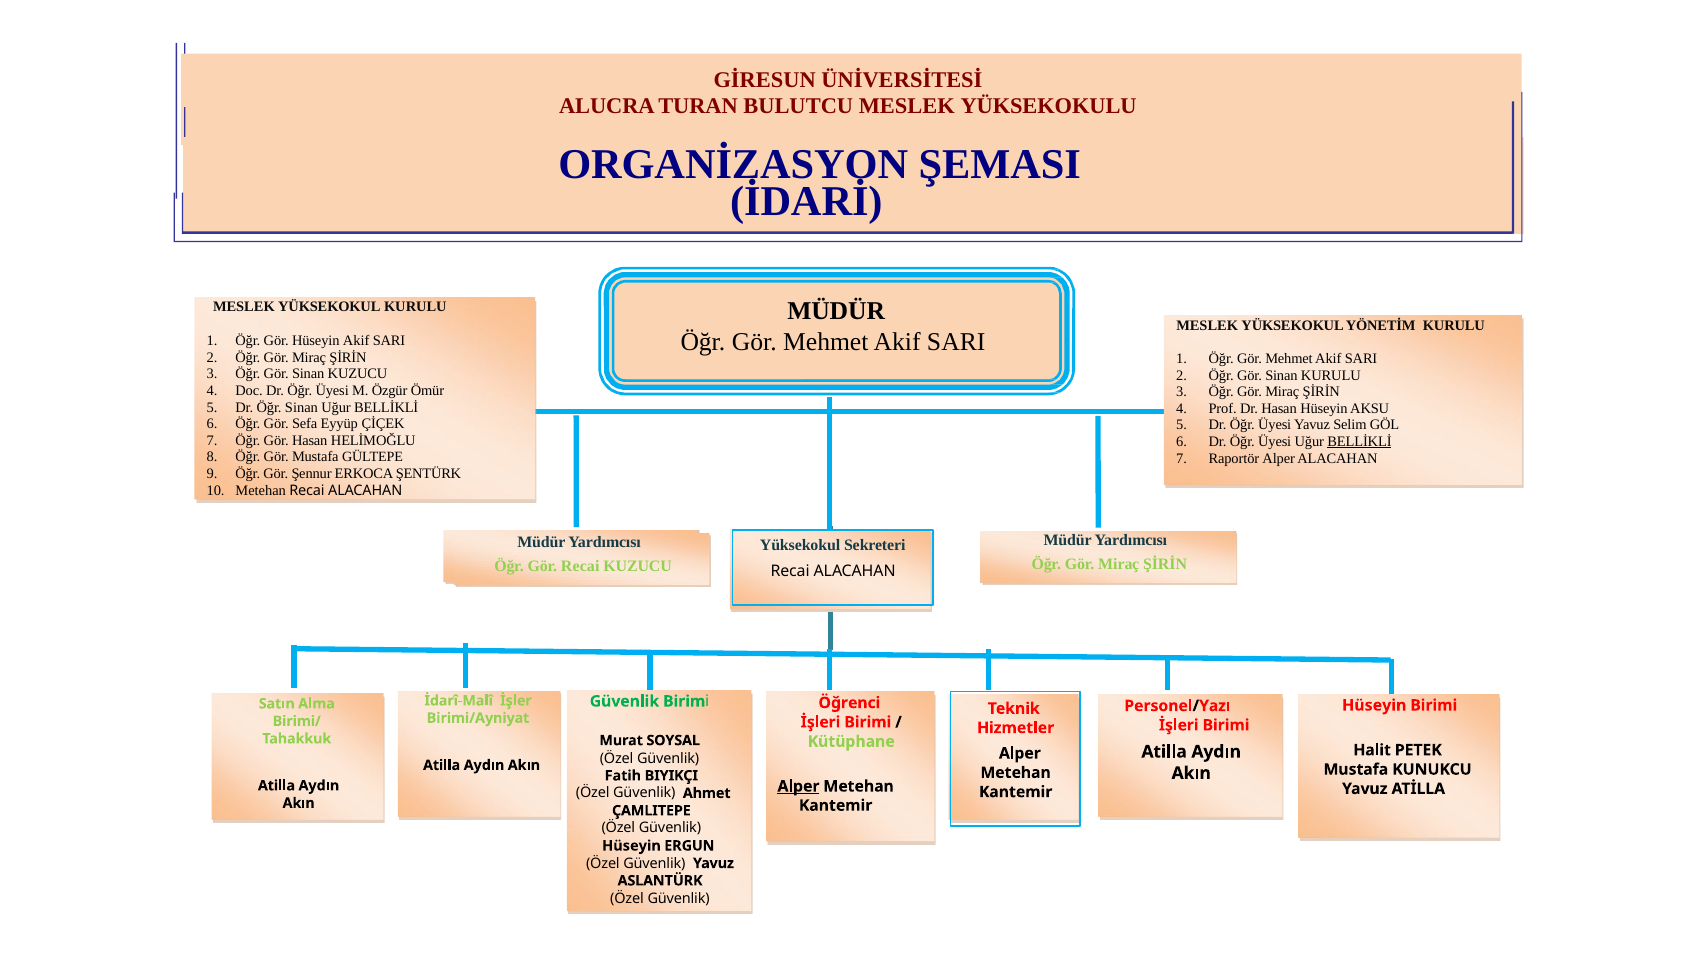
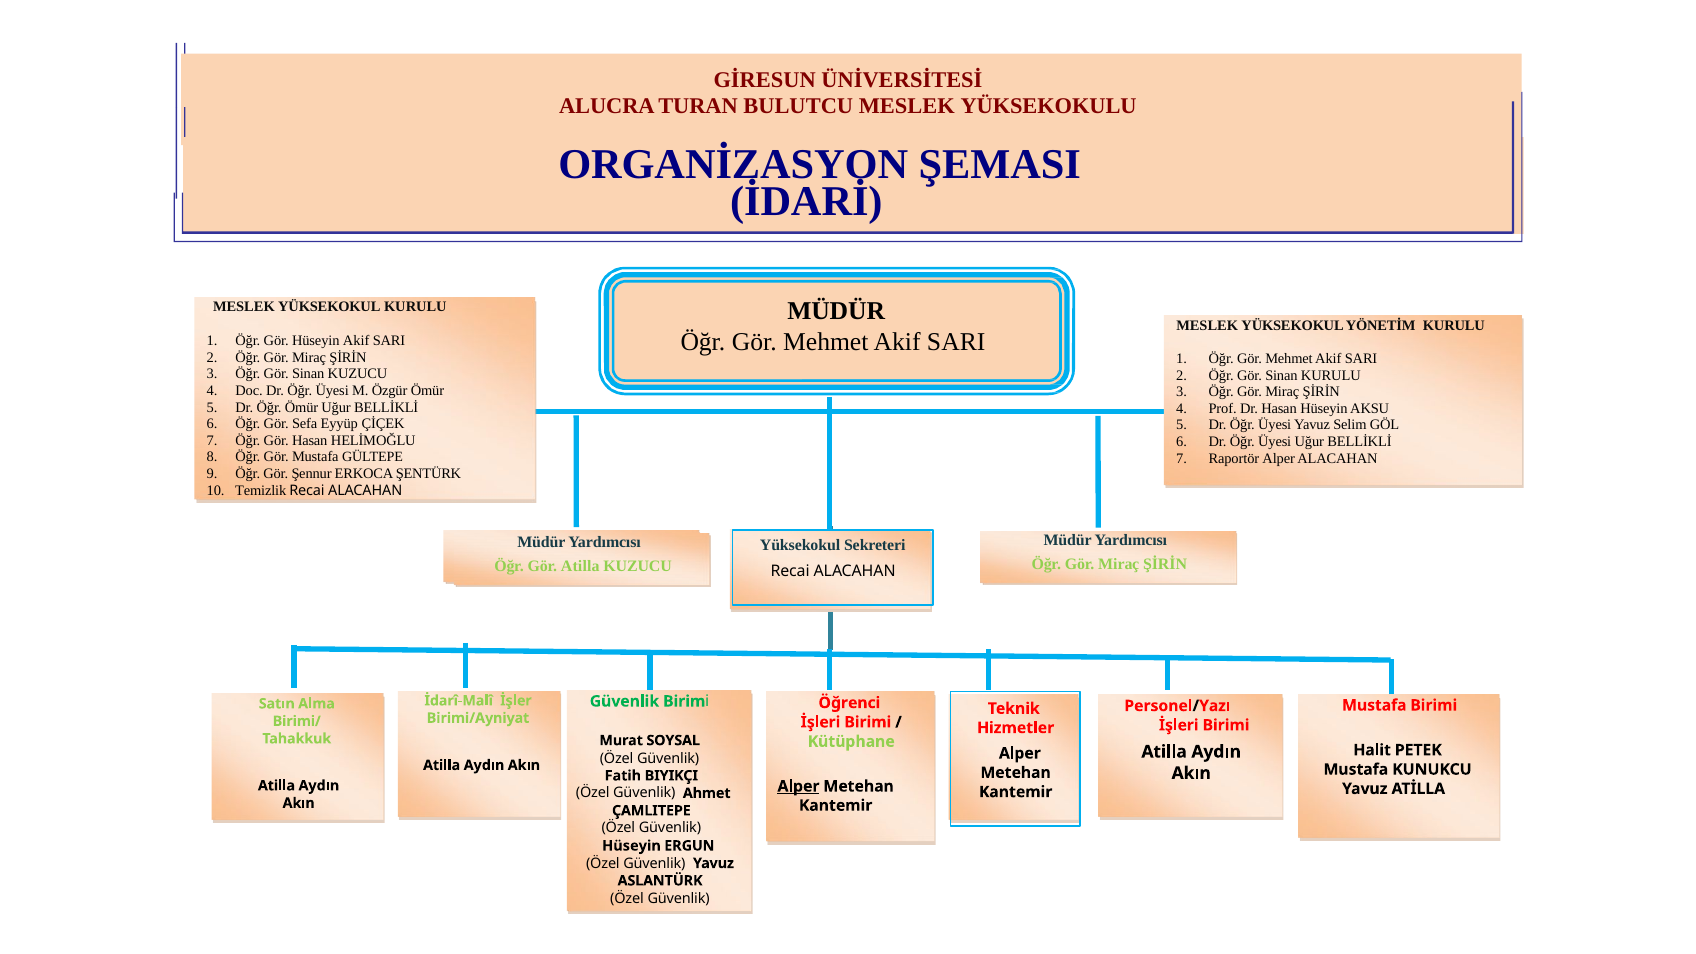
Öğr Sinan: Sinan -> Ömür
BELLİKLİ at (1360, 442) underline: present -> none
Metehan at (261, 490): Metehan -> Temizlik
Gör Recai: Recai -> Atilla
Hüseyin at (1374, 705): Hüseyin -> Mustafa
